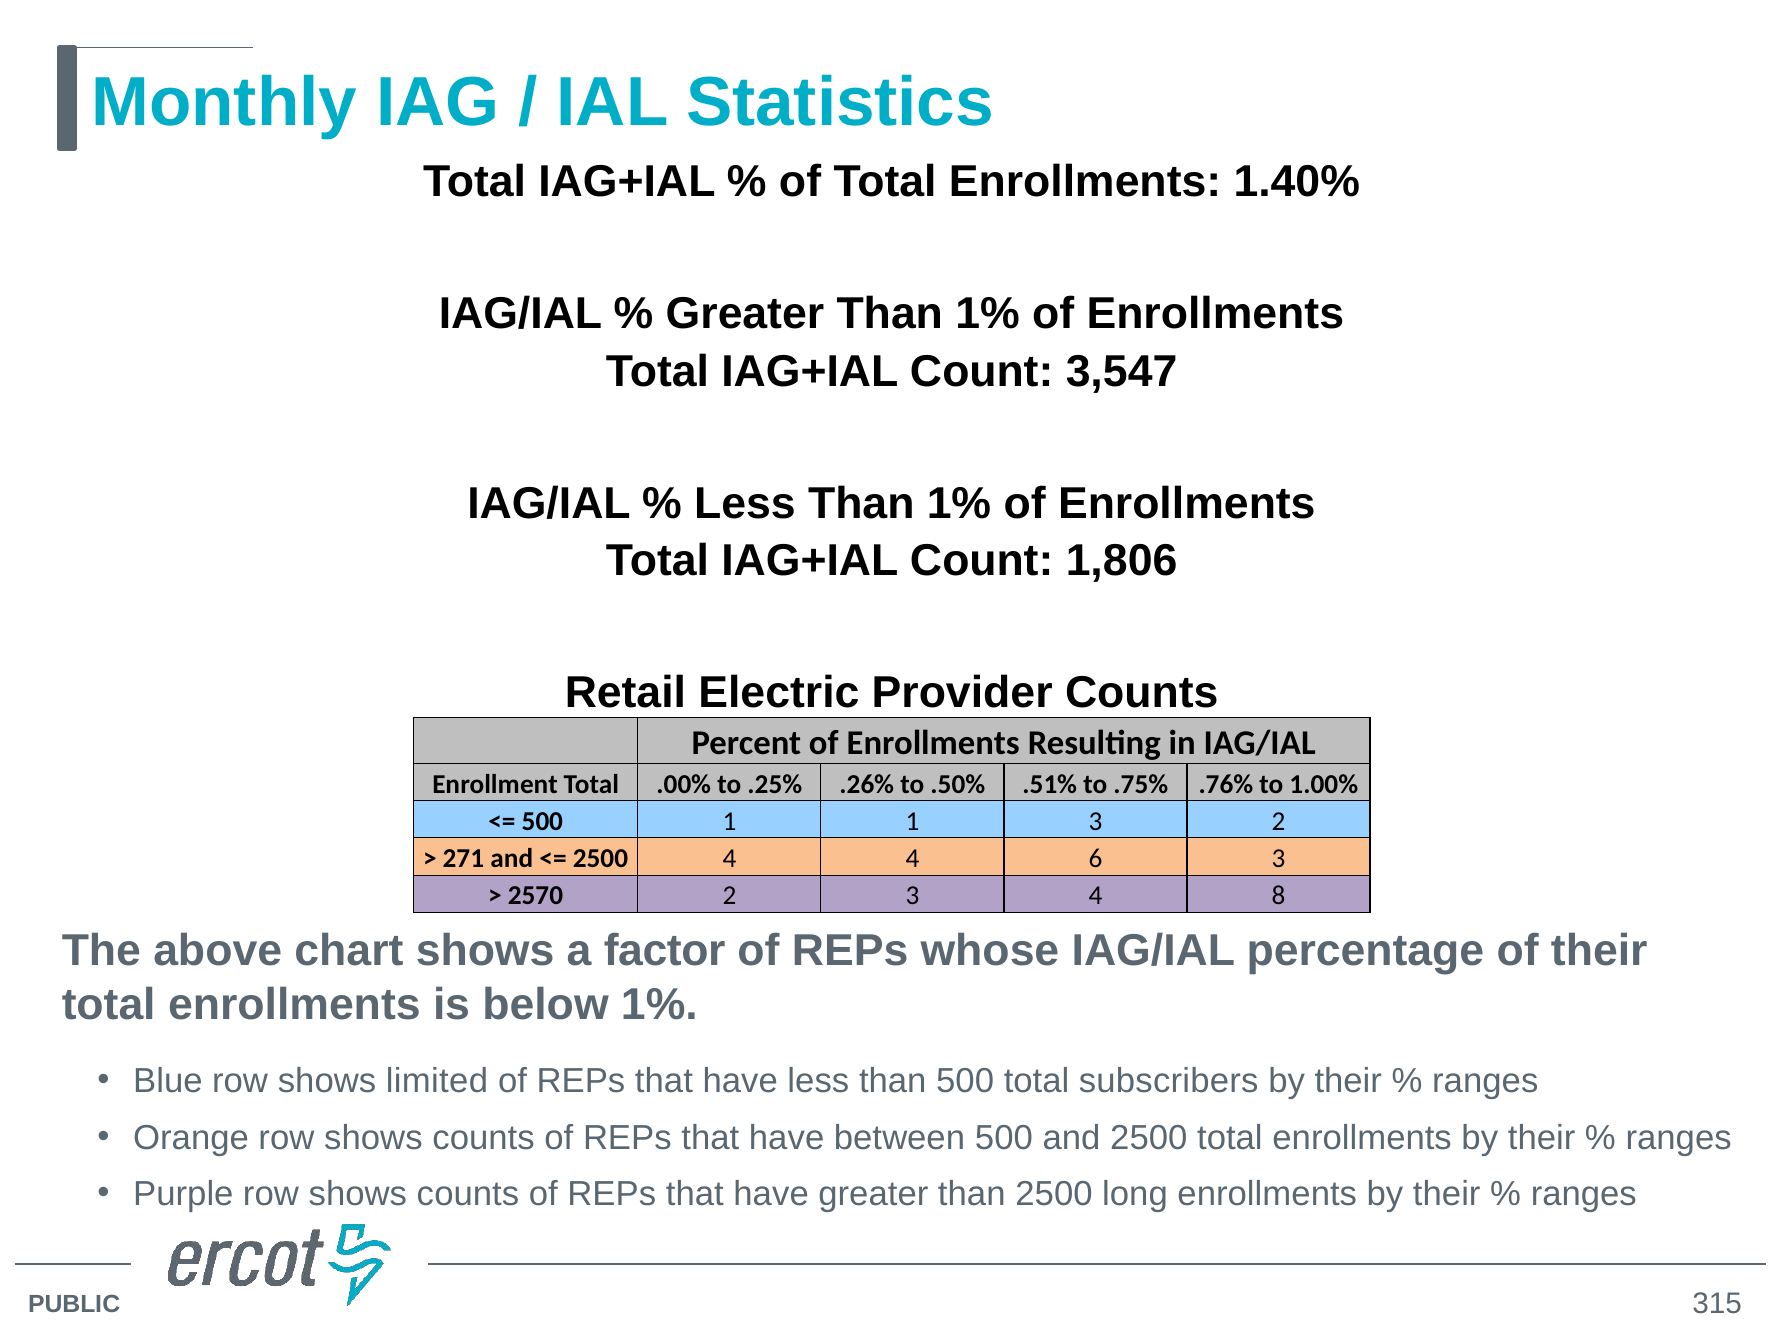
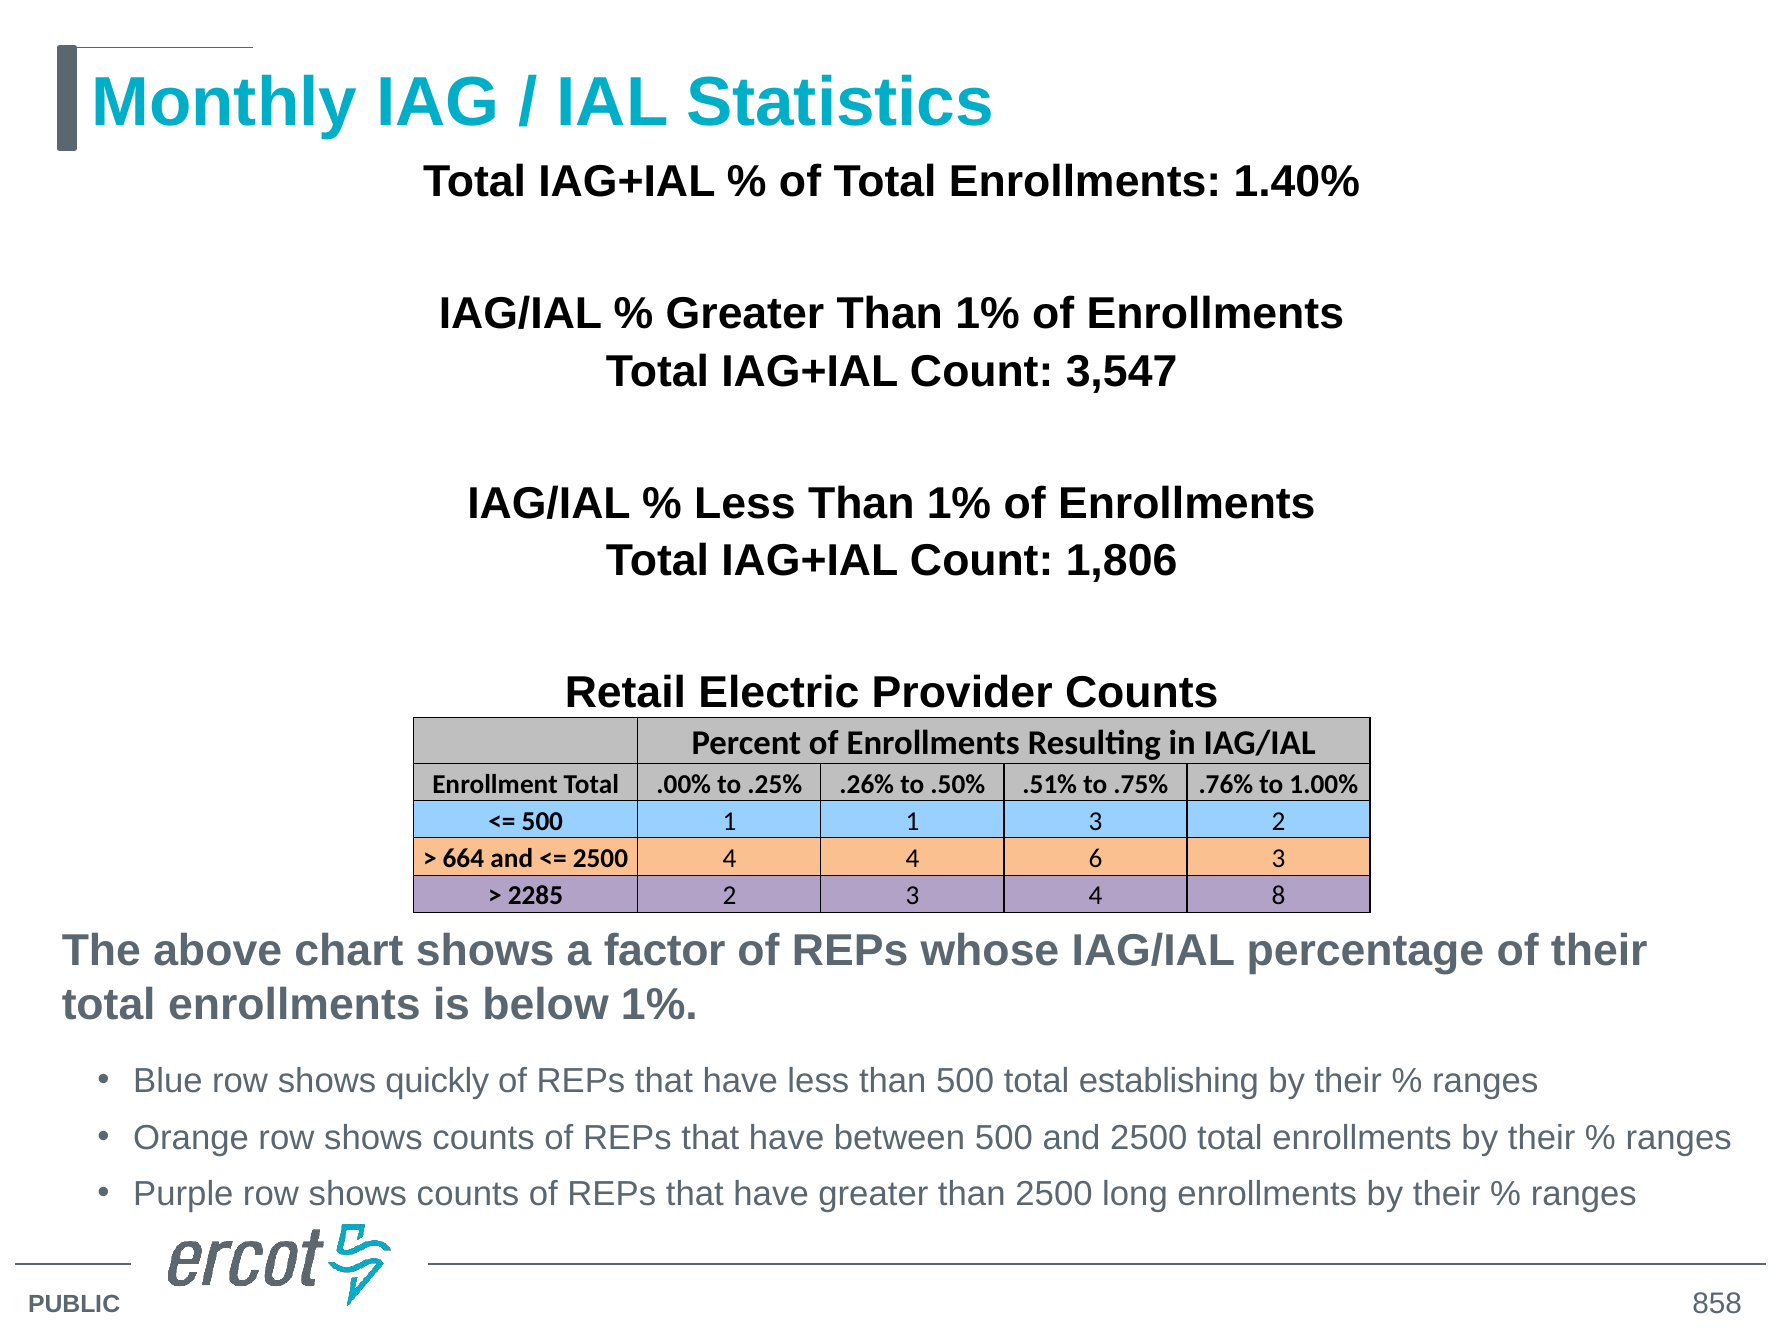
271: 271 -> 664
2570: 2570 -> 2285
limited: limited -> quickly
subscribers: subscribers -> establishing
315: 315 -> 858
